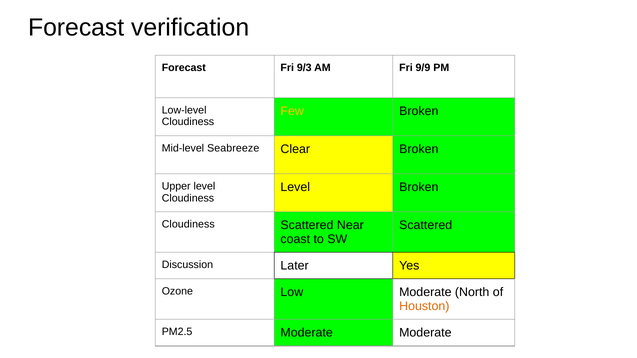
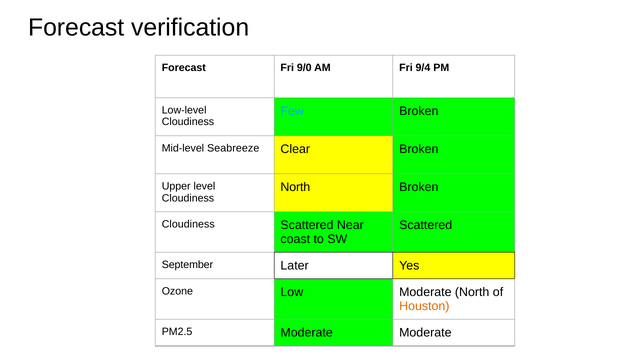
9/3: 9/3 -> 9/0
9/9: 9/9 -> 9/4
Few colour: yellow -> light blue
Level at (295, 187): Level -> North
Discussion: Discussion -> September
